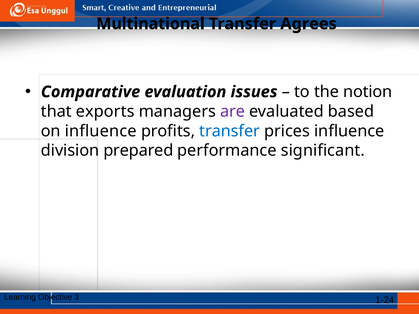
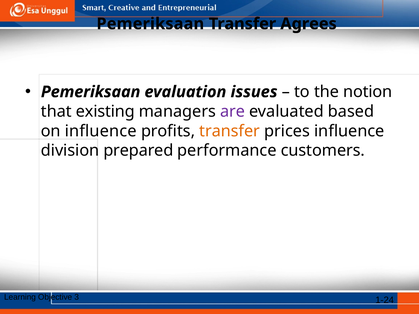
Multinational at (150, 24): Multinational -> Pemeriksaan
Comparative at (91, 92): Comparative -> Pemeriksaan
exports: exports -> existing
transfer at (230, 131) colour: blue -> orange
significant: significant -> customers
